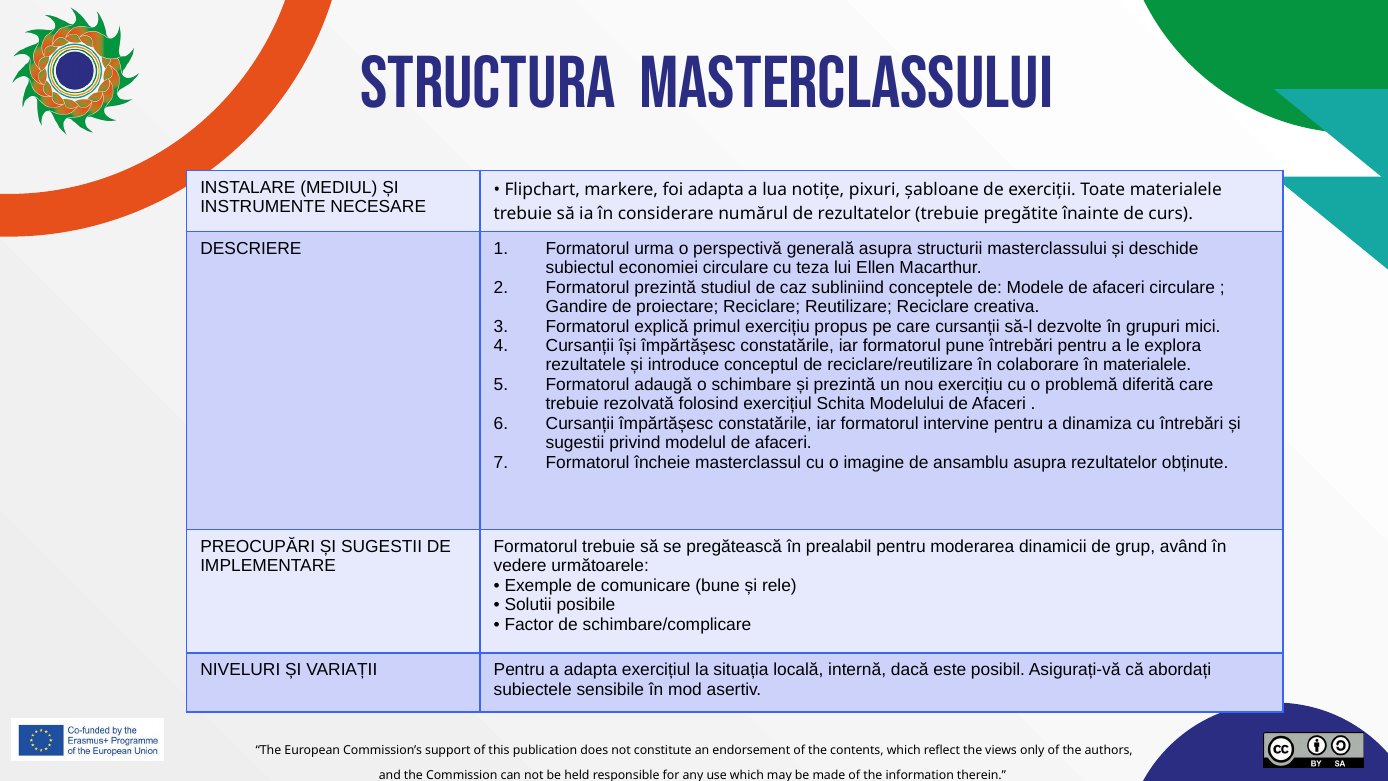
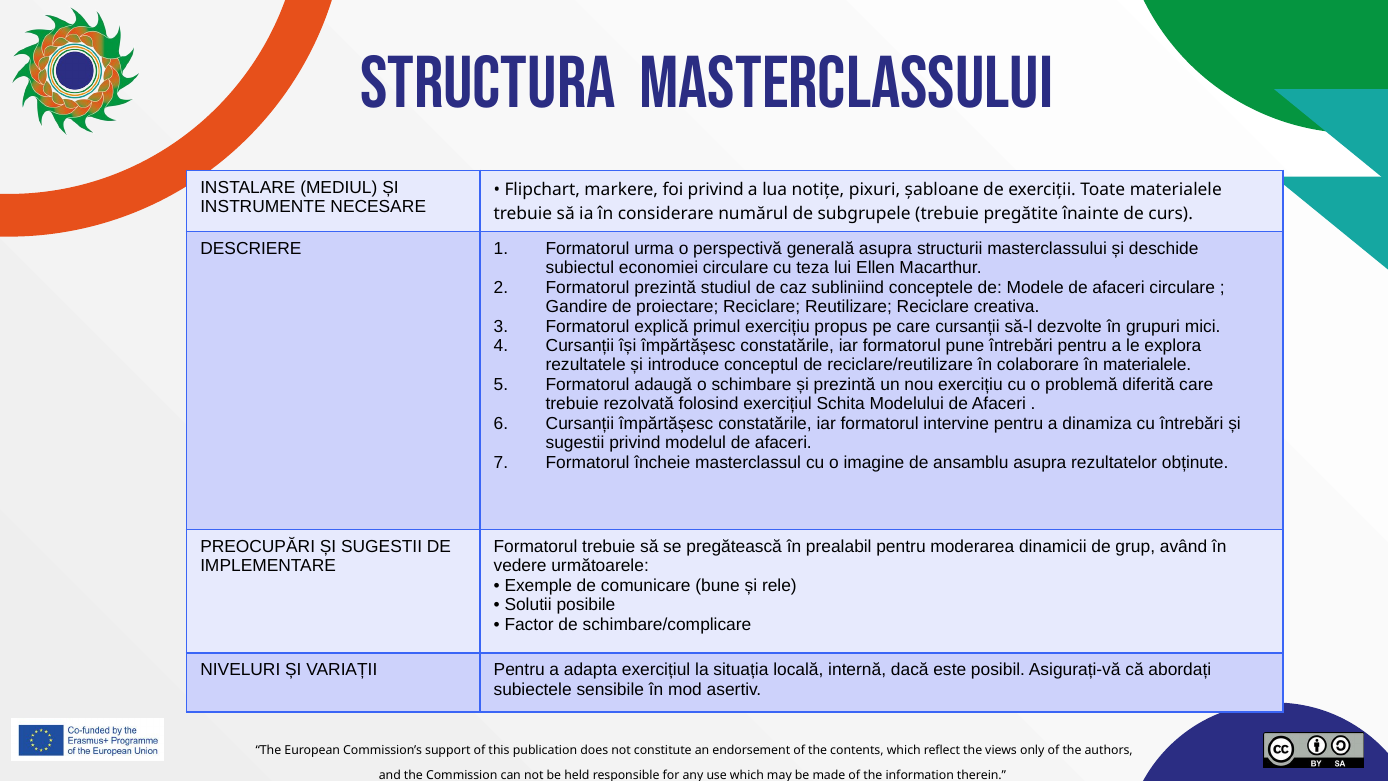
foi adapta: adapta -> privind
de rezultatelor: rezultatelor -> subgrupele
